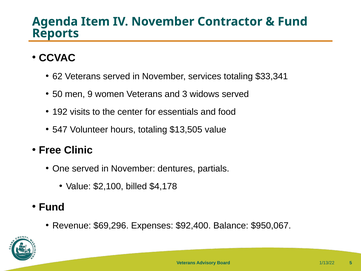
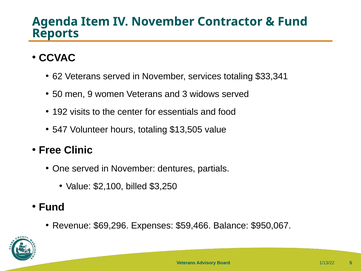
$4,178: $4,178 -> $3,250
$92,400: $92,400 -> $59,466
